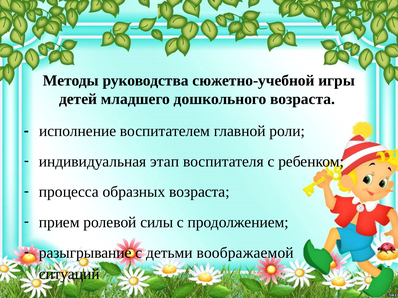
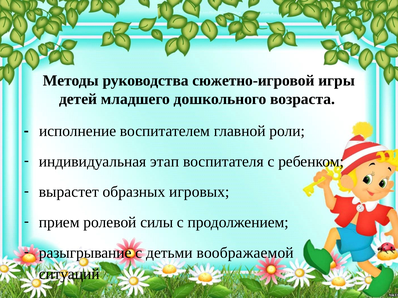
сюжетно-учебной: сюжетно-учебной -> сюжетно-игровой
процесса: процесса -> вырастет
образных возраста: возраста -> игровых
